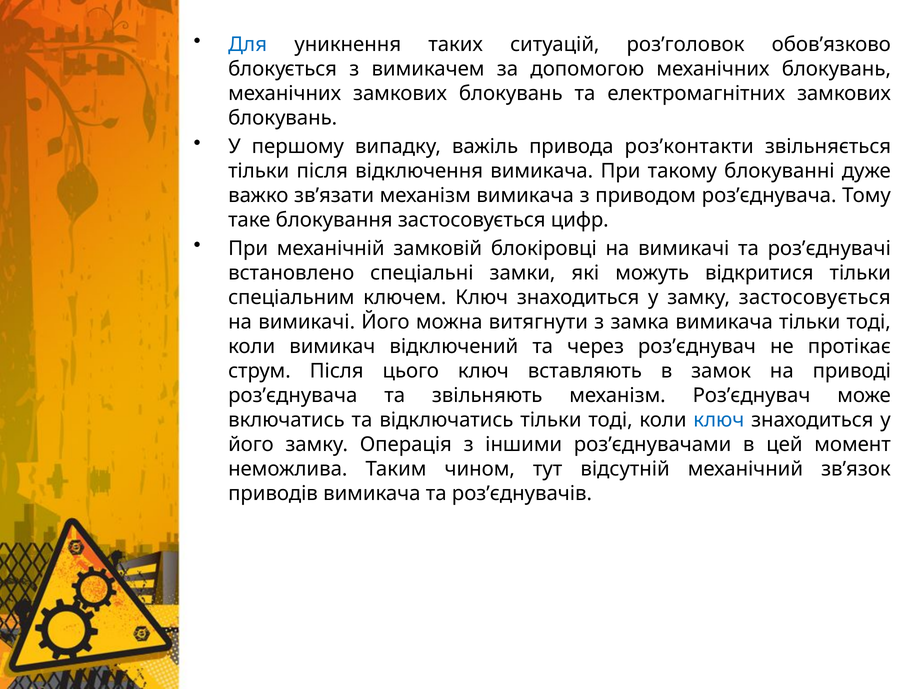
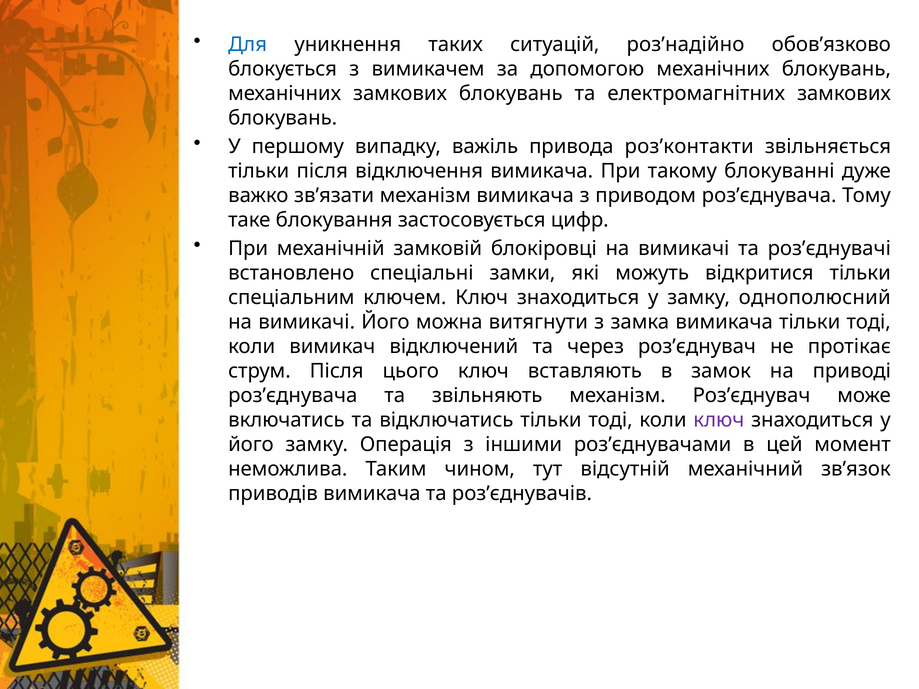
роз’головок: роз’головок -> роз’надійно
замку застосовується: застосовується -> однополюсний
ключ at (719, 420) colour: blue -> purple
